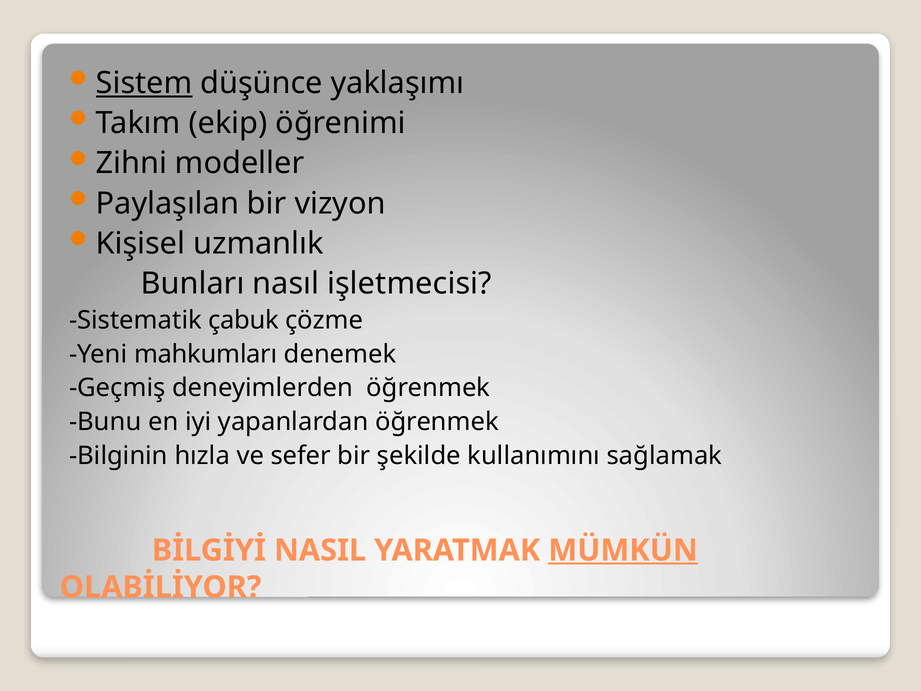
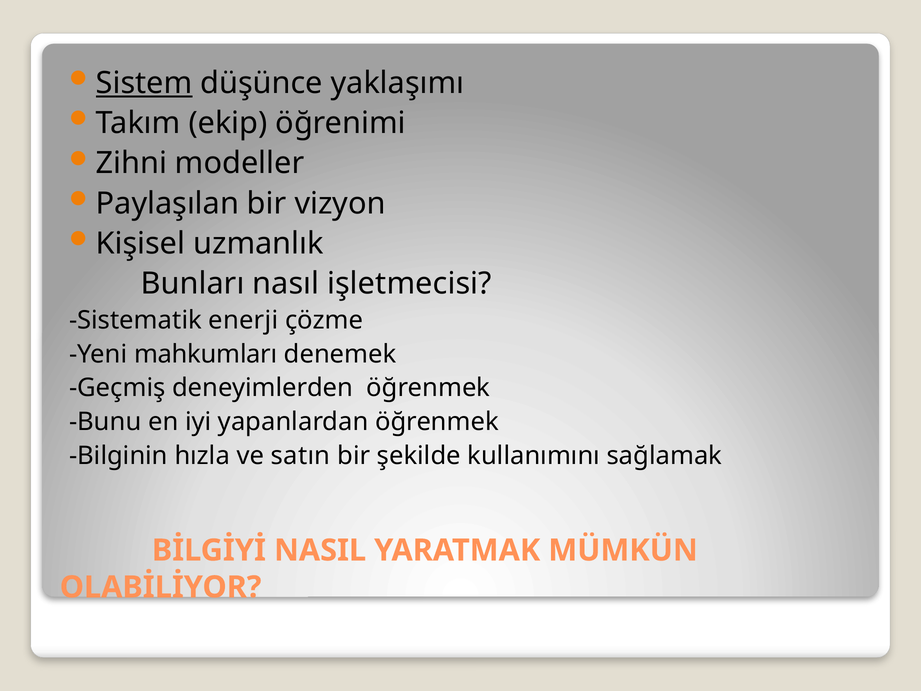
çabuk: çabuk -> enerji
sefer: sefer -> satın
MÜMKÜN underline: present -> none
